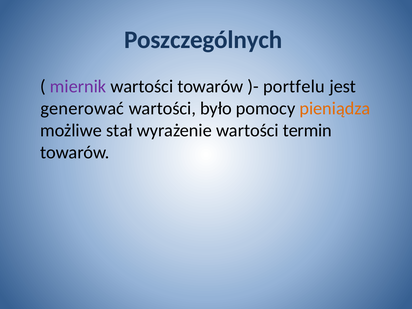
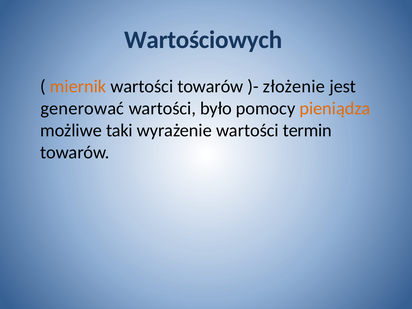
Poszczególnych: Poszczególnych -> Wartościowych
miernik colour: purple -> orange
portfelu: portfelu -> złożenie
stał: stał -> taki
